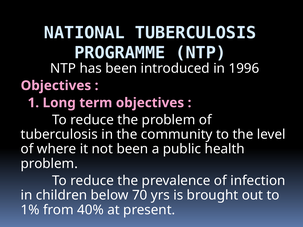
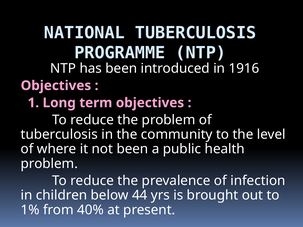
1996: 1996 -> 1916
70: 70 -> 44
